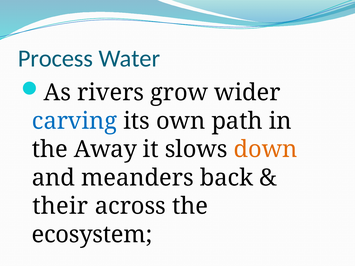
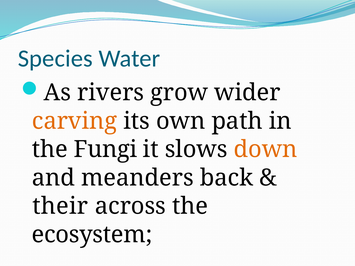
Process: Process -> Species
carving colour: blue -> orange
Away: Away -> Fungi
